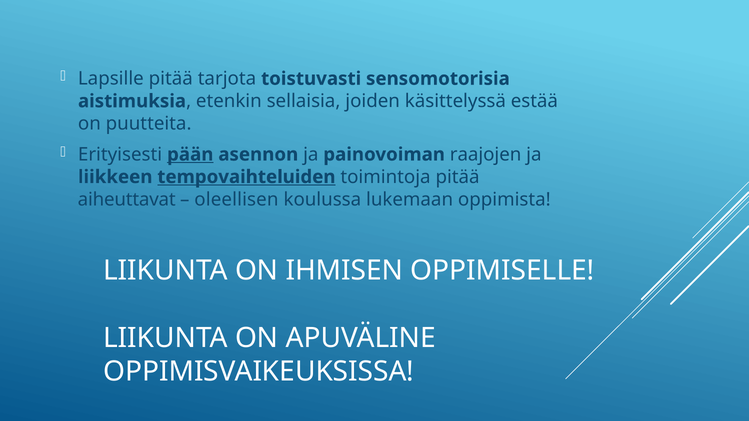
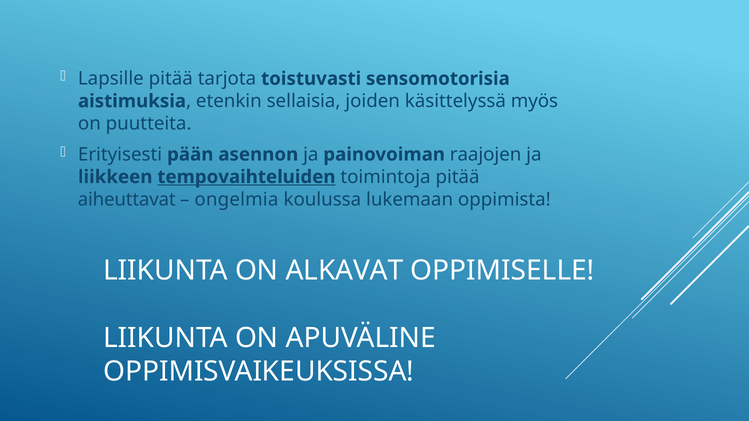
estää: estää -> myös
pään underline: present -> none
oleellisen: oleellisen -> ongelmia
IHMISEN: IHMISEN -> ALKAVAT
